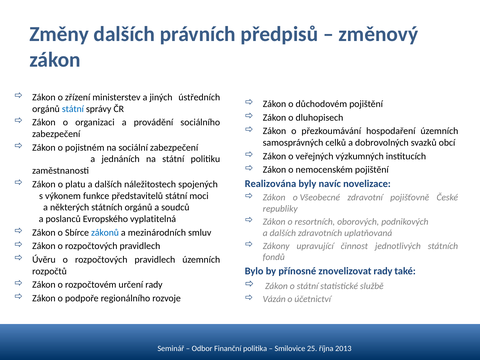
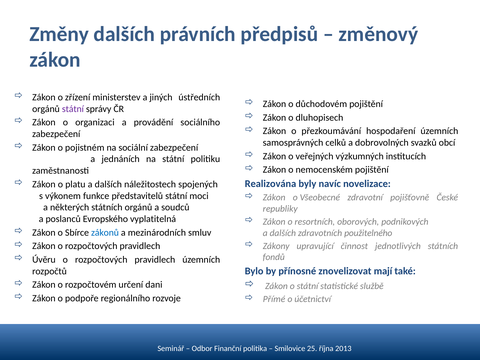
státní at (73, 109) colour: blue -> purple
uplatňovaná: uplatňovaná -> použitelného
znovelizovat rady: rady -> mají
určení rady: rady -> dani
Vázán: Vázán -> Přímé
